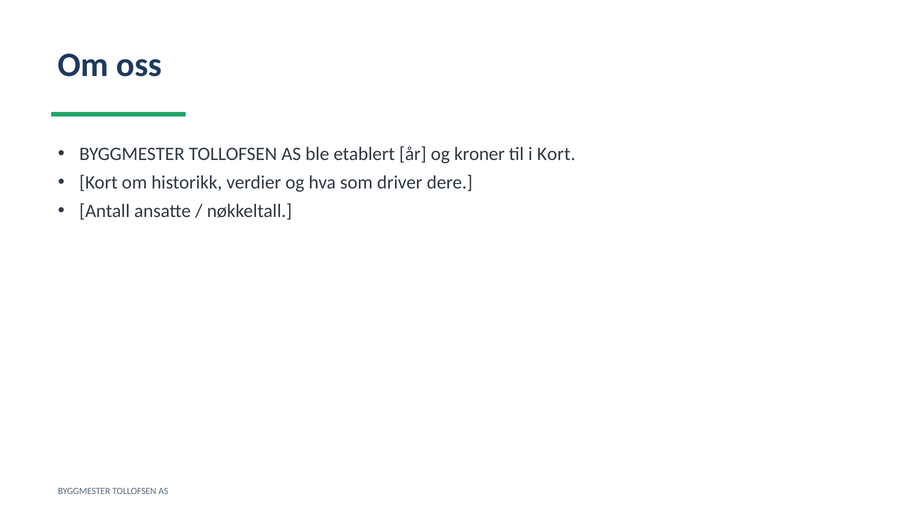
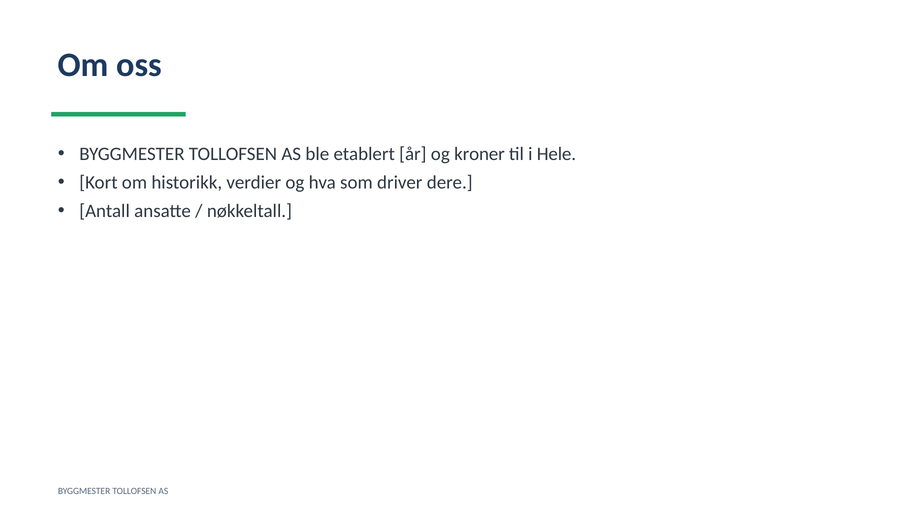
i Kort: Kort -> Hele
